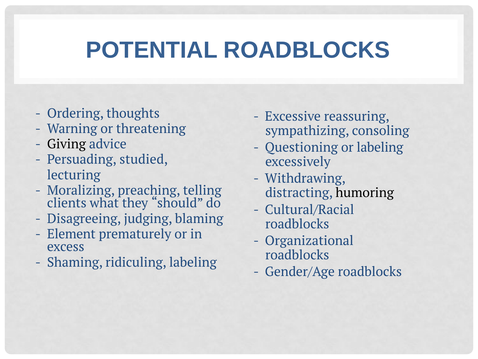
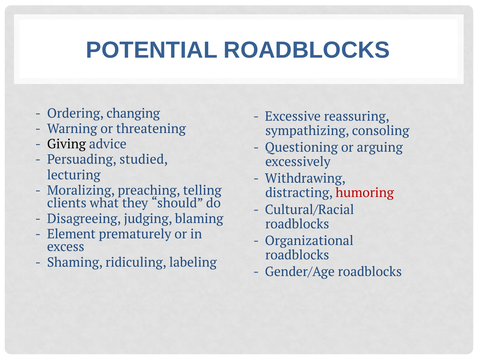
thoughts: thoughts -> changing
or labeling: labeling -> arguing
humoring colour: black -> red
